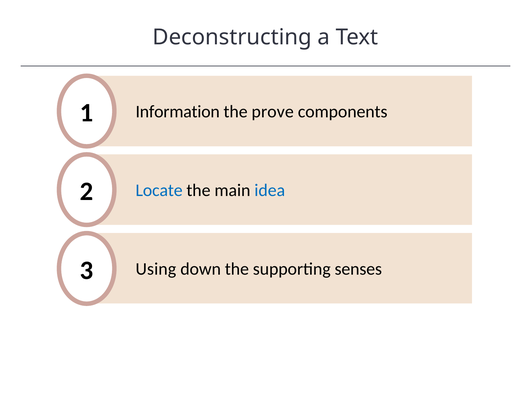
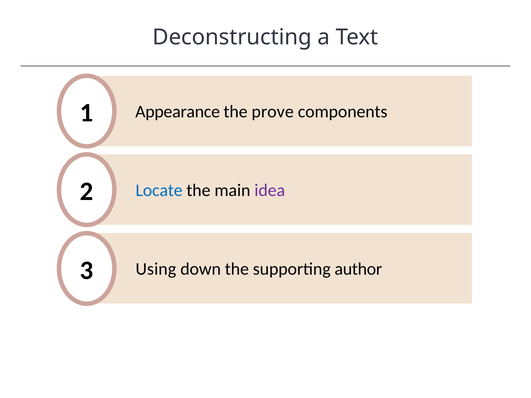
Information: Information -> Appearance
idea colour: blue -> purple
senses: senses -> author
